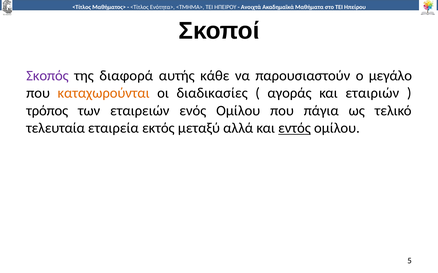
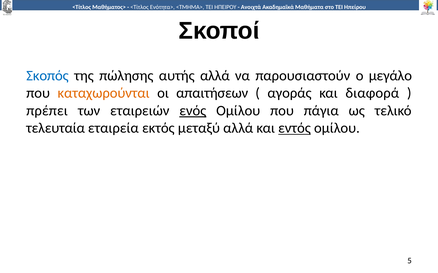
Σκοπός colour: purple -> blue
διαφορά: διαφορά -> πώλησης
αυτής κάθε: κάθε -> αλλά
διαδικασίες: διαδικασίες -> απαιτήσεων
εταιριών: εταιριών -> διαφορά
τρόπος: τρόπος -> πρέπει
ενός underline: none -> present
